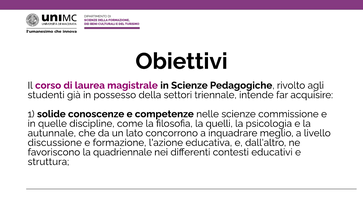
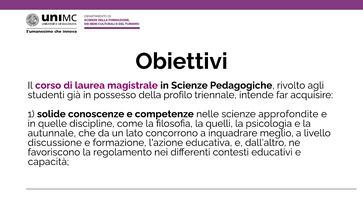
settori: settori -> profilo
commissione: commissione -> approfondite
quadriennale: quadriennale -> regolamento
struttura: struttura -> capacità
